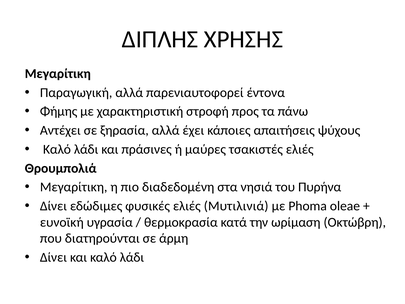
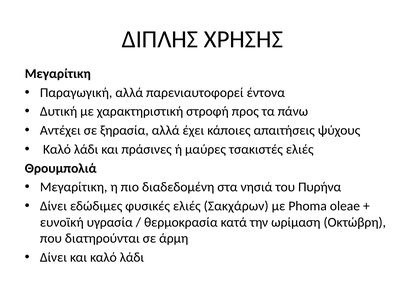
Φήμης: Φήμης -> Δυτική
Μυτιλινιά: Μυτιλινιά -> Σακχάρων
